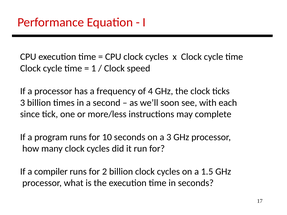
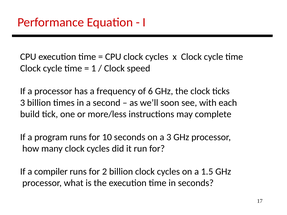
4: 4 -> 6
since: since -> build
